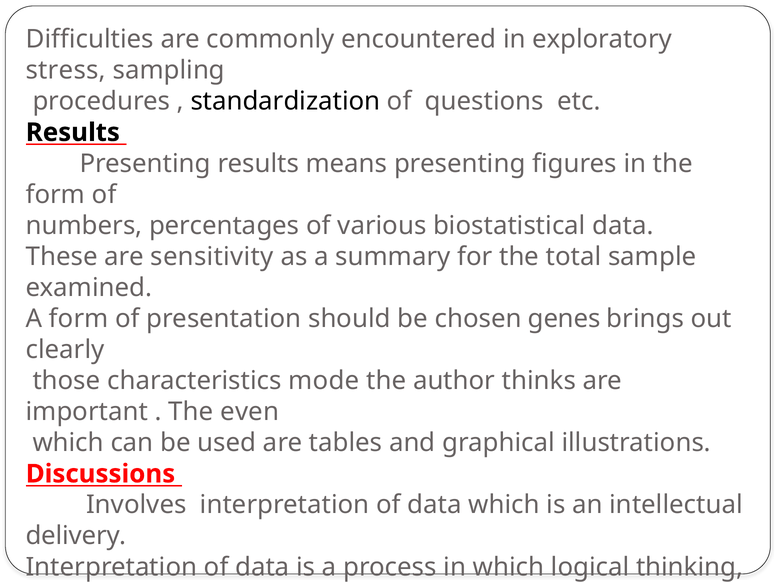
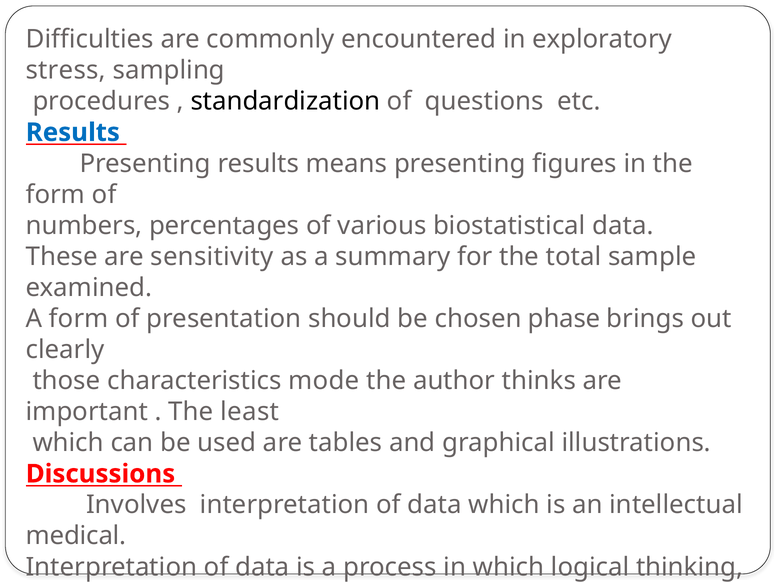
Results at (73, 132) colour: black -> blue
genes: genes -> phase
even: even -> least
delivery: delivery -> medical
